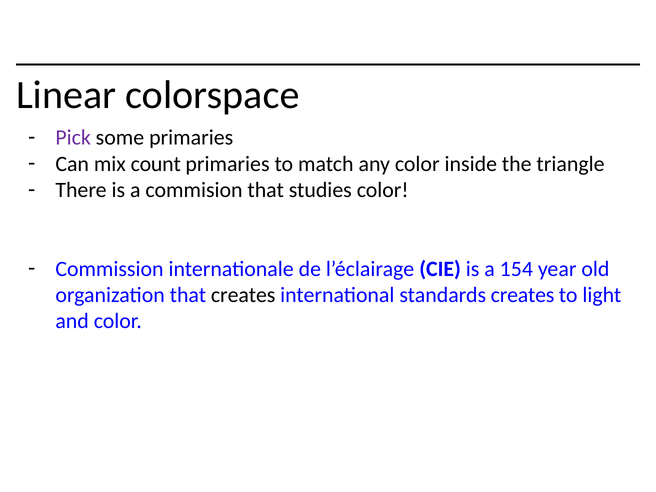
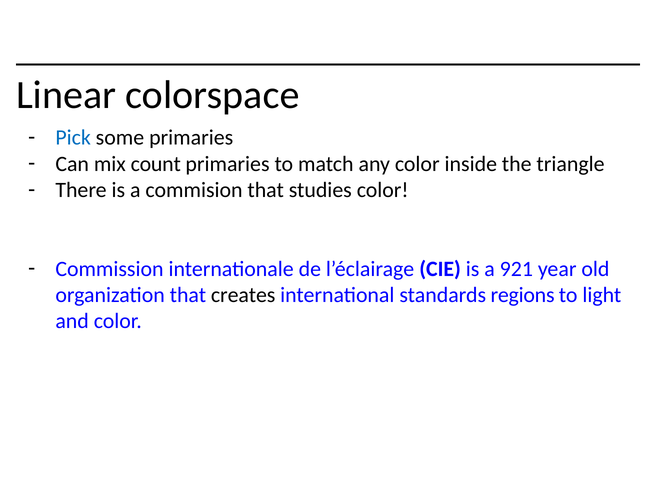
Pick colour: purple -> blue
154: 154 -> 921
standards creates: creates -> regions
